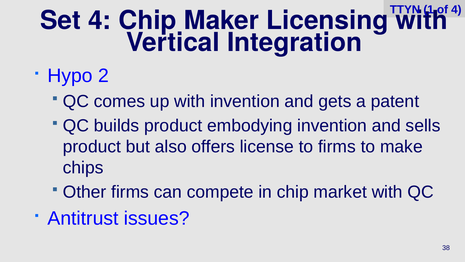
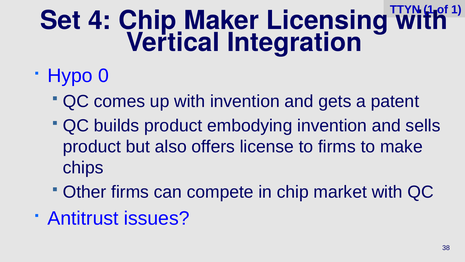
4 at (456, 9): 4 -> 1
2: 2 -> 0
